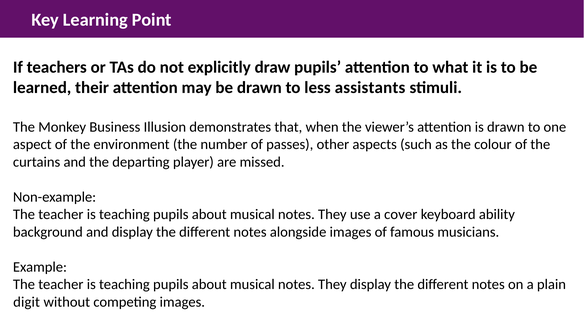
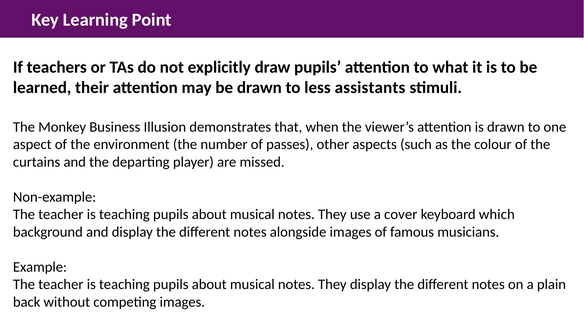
ability: ability -> which
digit: digit -> back
